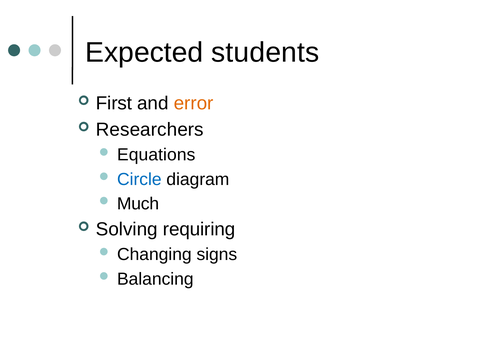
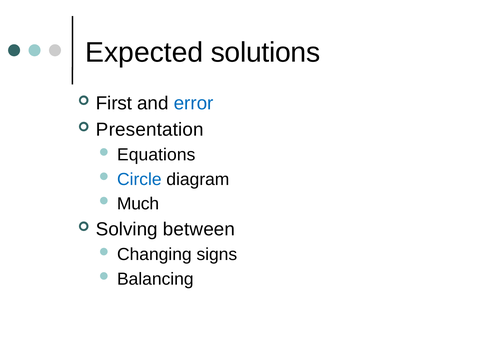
students: students -> solutions
error colour: orange -> blue
Researchers: Researchers -> Presentation
requiring: requiring -> between
